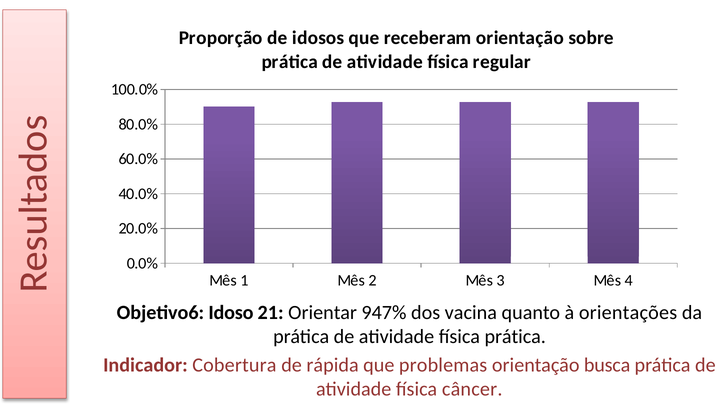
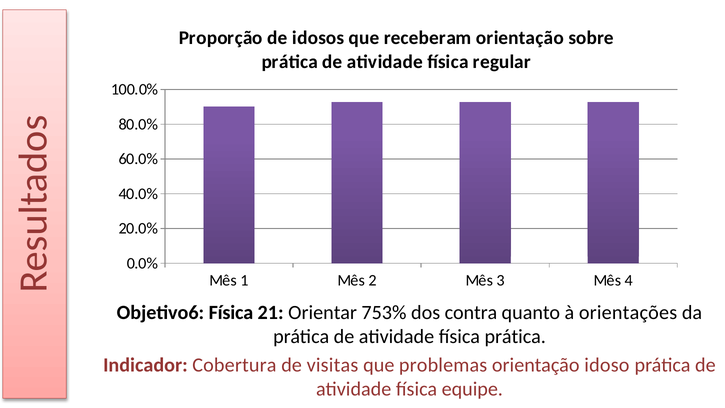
Objetivo6 Idoso: Idoso -> Física
947%: 947% -> 753%
vacina: vacina -> contra
rápida: rápida -> visitas
busca: busca -> idoso
câncer: câncer -> equipe
